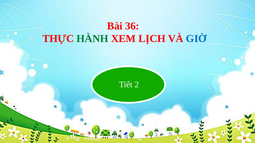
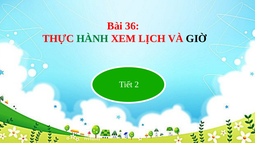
GIỜ colour: blue -> black
